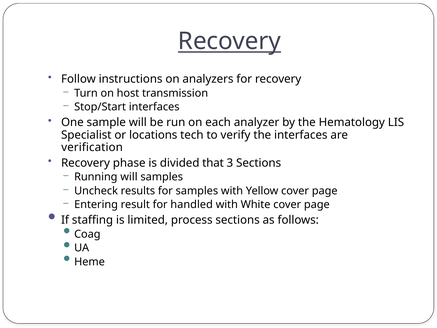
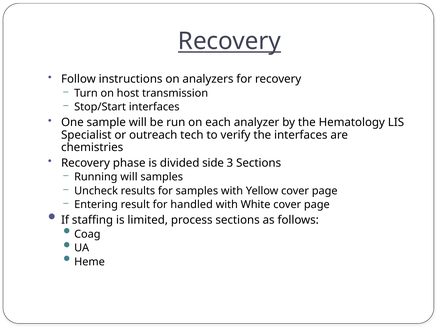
locations: locations -> outreach
verification: verification -> chemistries
that: that -> side
